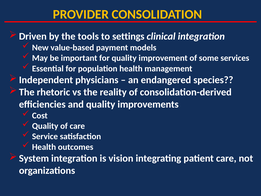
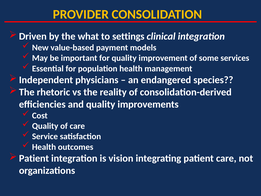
tools: tools -> what
System at (34, 158): System -> Patient
